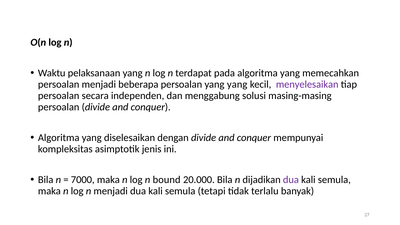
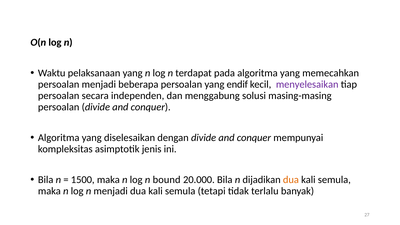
yang yang: yang -> endif
7000: 7000 -> 1500
dua at (291, 180) colour: purple -> orange
